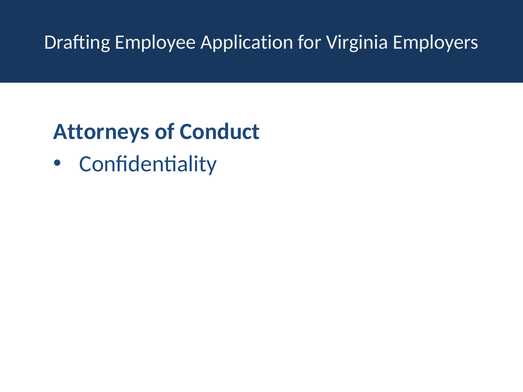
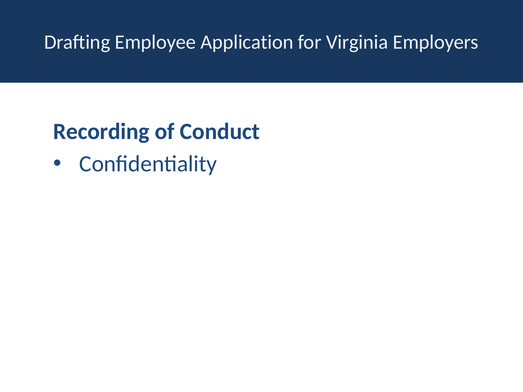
Attorneys: Attorneys -> Recording
